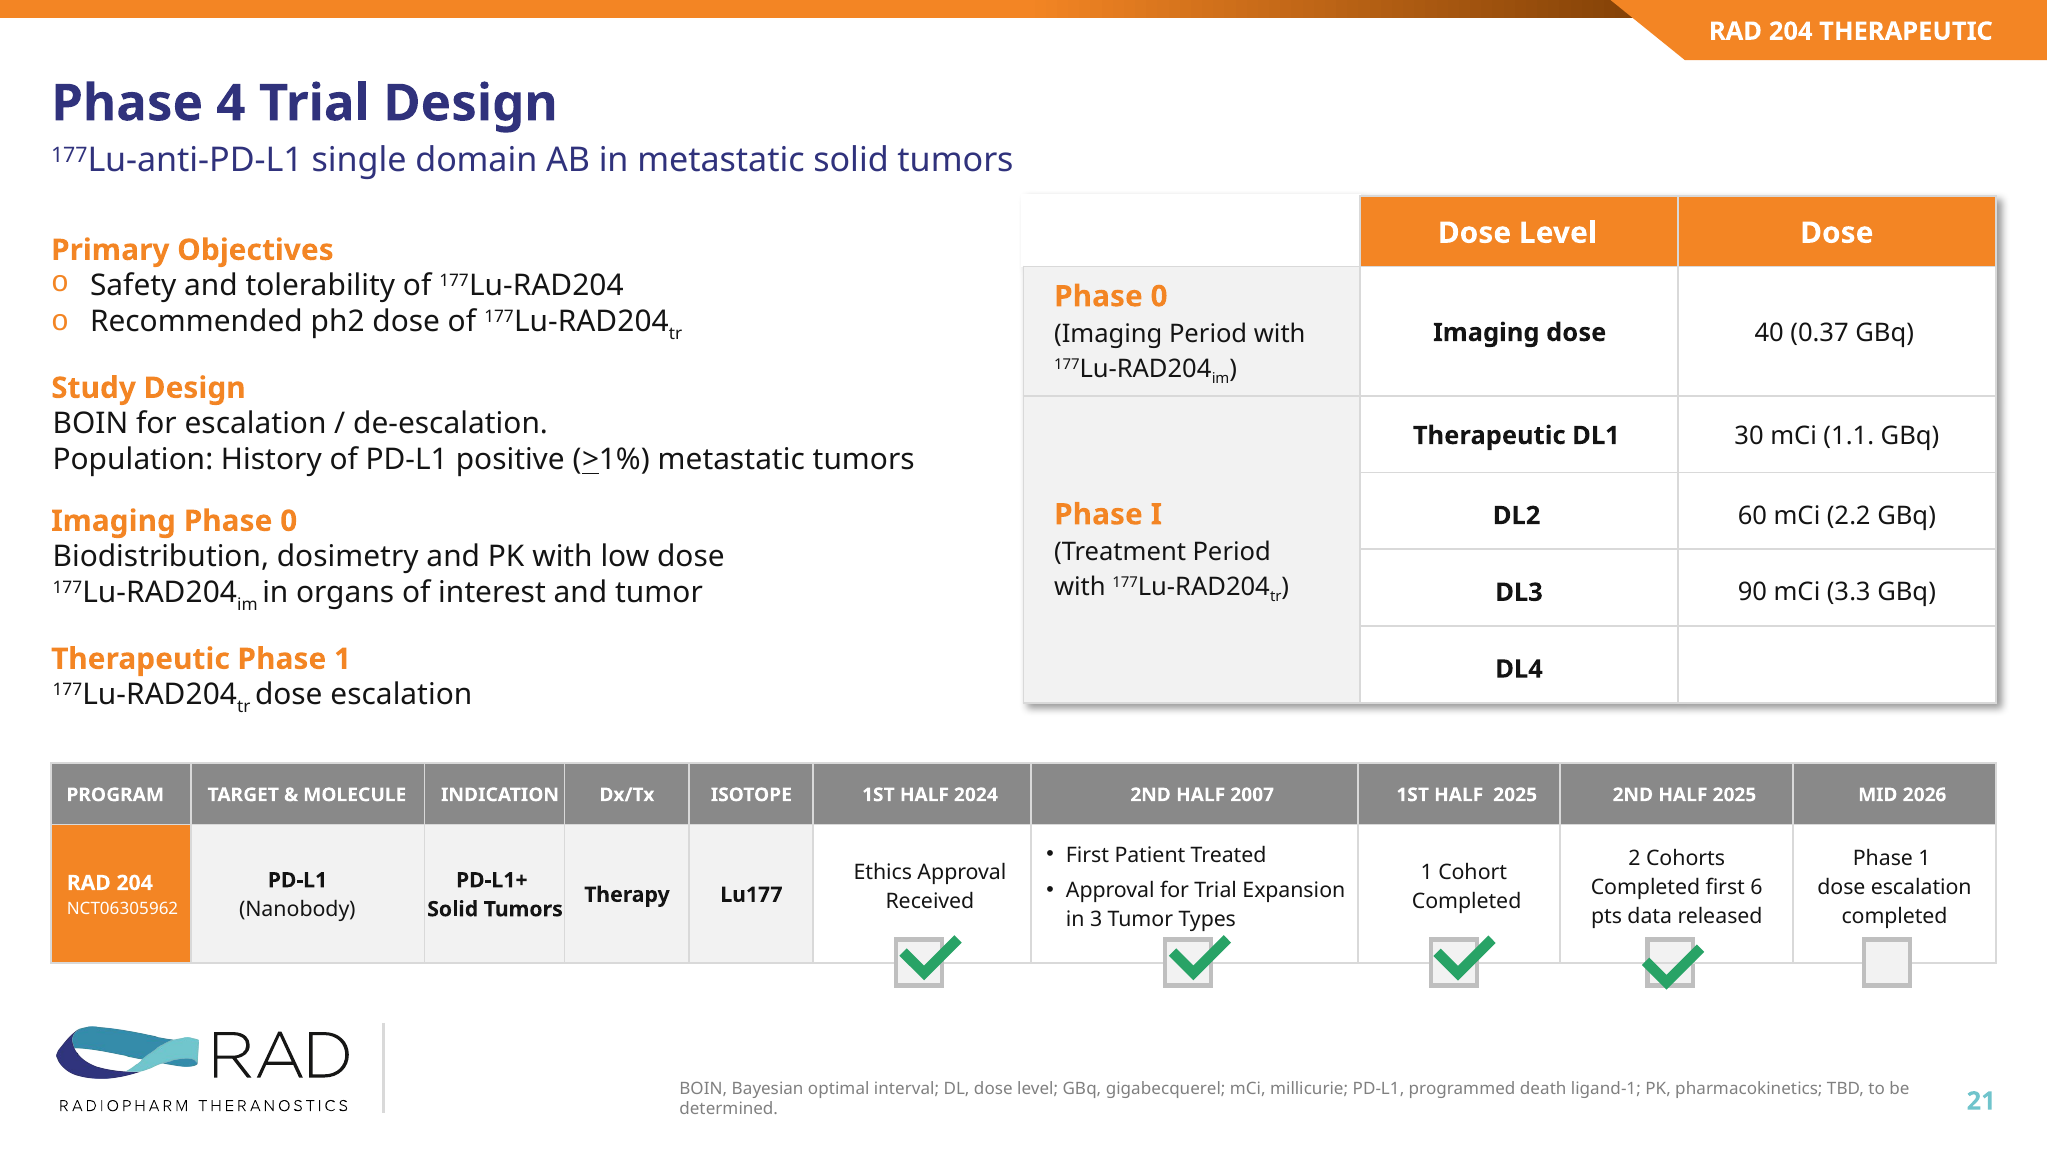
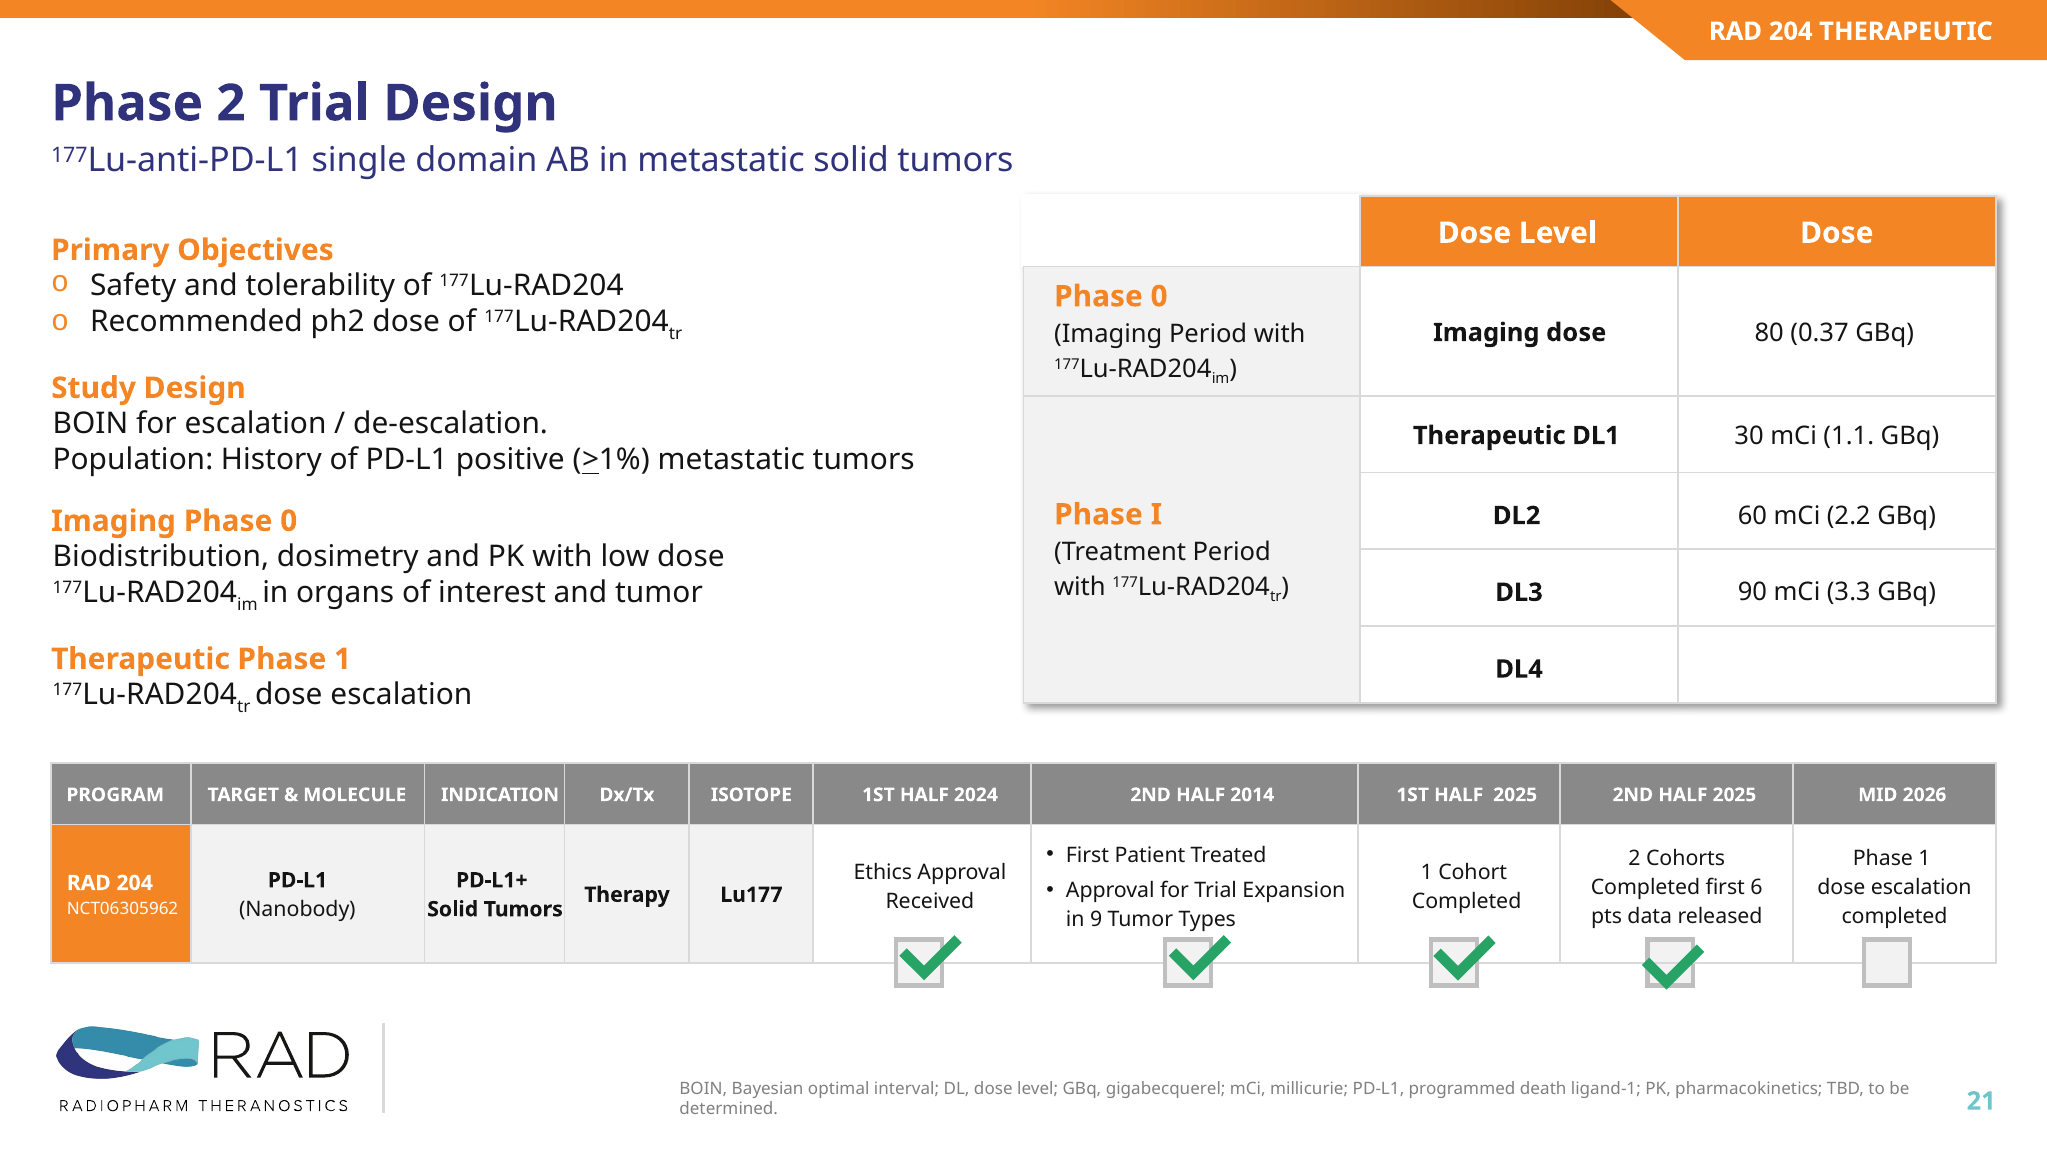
Phase 4: 4 -> 2
40: 40 -> 80
2007: 2007 -> 2014
3: 3 -> 9
